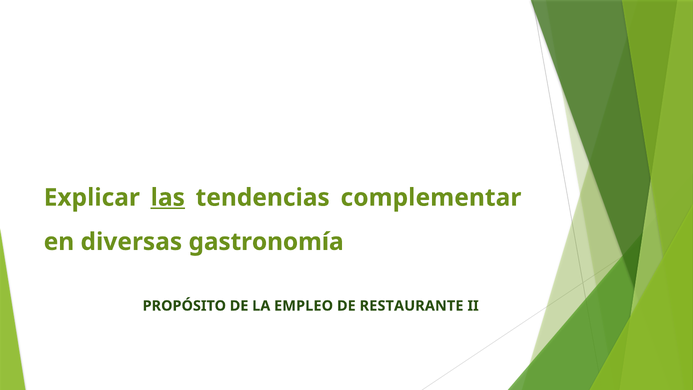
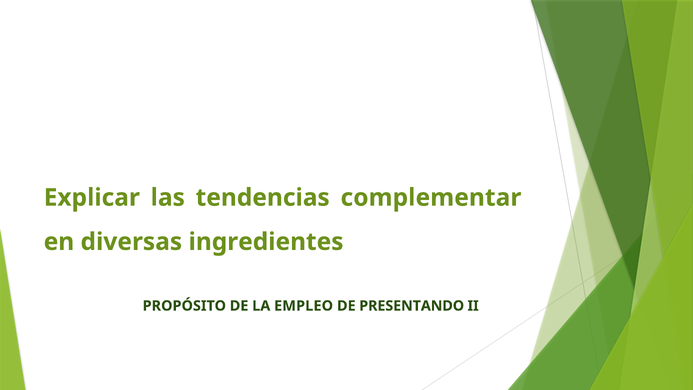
las underline: present -> none
gastronomía: gastronomía -> ingredientes
RESTAURANTE: RESTAURANTE -> PRESENTANDO
